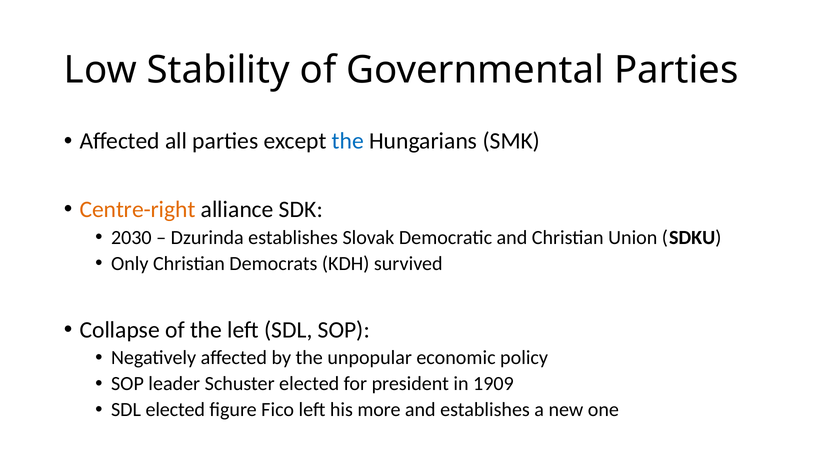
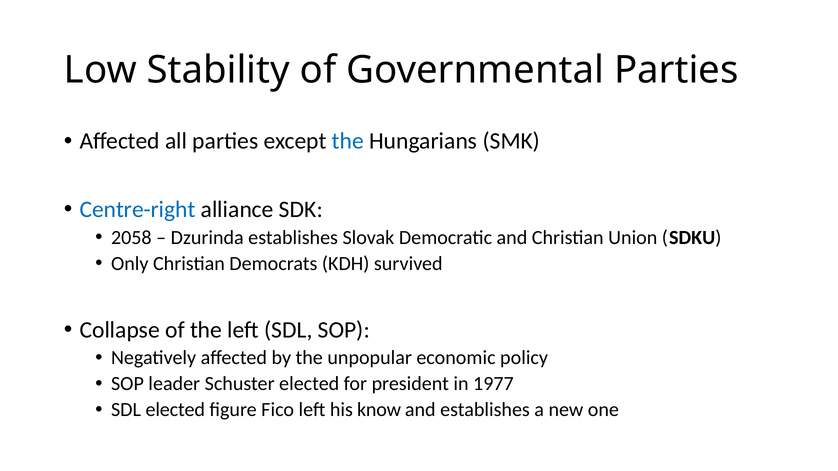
Centre-right colour: orange -> blue
2030: 2030 -> 2058
1909: 1909 -> 1977
more: more -> know
